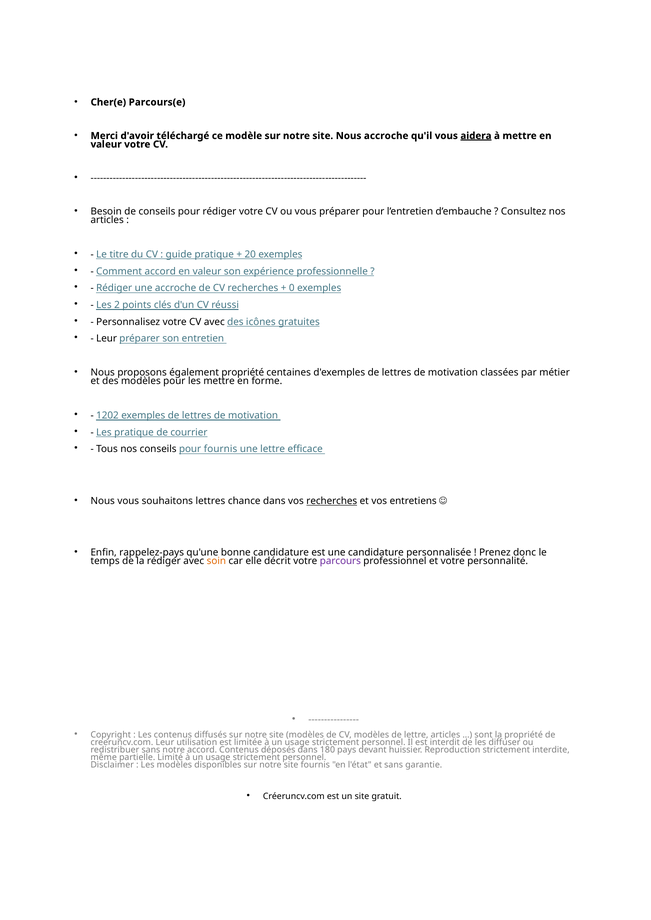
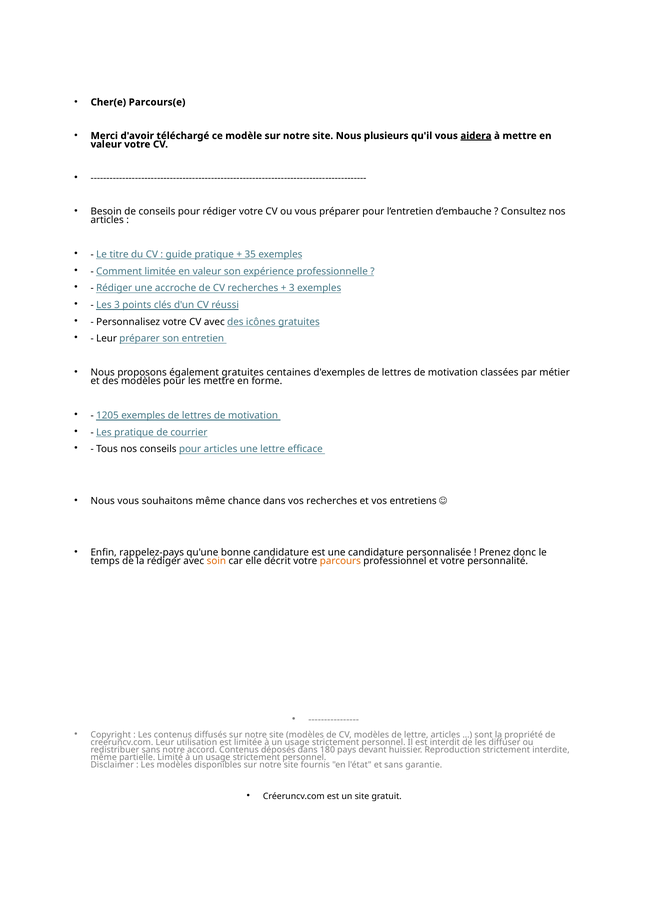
Nous accroche: accroche -> plusieurs
20: 20 -> 35
Comment accord: accord -> limitée
0 at (292, 288): 0 -> 3
Les 2: 2 -> 3
également propriété: propriété -> gratuites
1202: 1202 -> 1205
pour fournis: fournis -> articles
souhaitons lettres: lettres -> même
recherches at (332, 501) underline: present -> none
parcours colour: purple -> orange
